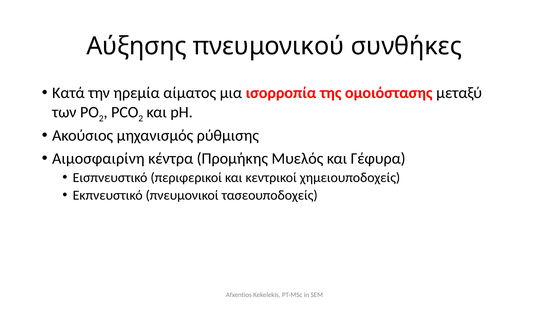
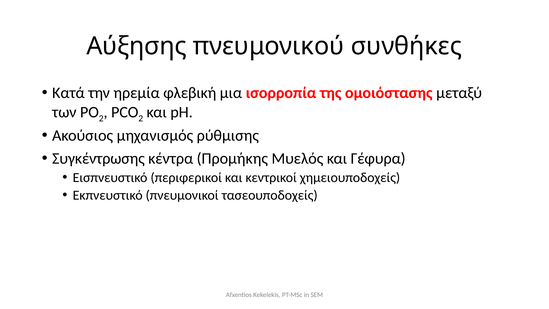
αίματος: αίματος -> φλεβική
Αιμοσφαιρίνη: Αιμοσφαιρίνη -> Συγκέντρωσης
